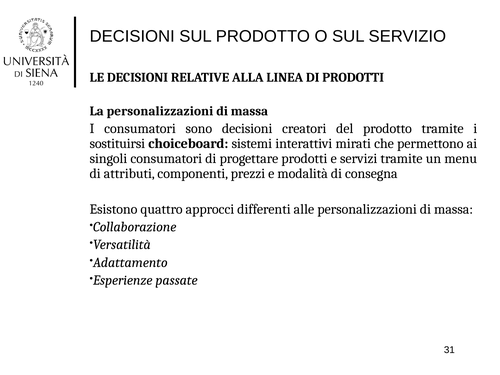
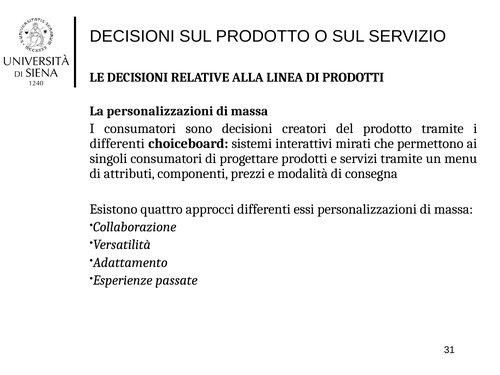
sostituirsi at (117, 144): sostituirsi -> differenti
alle: alle -> essi
